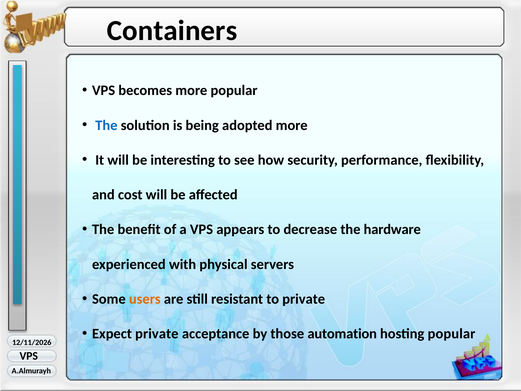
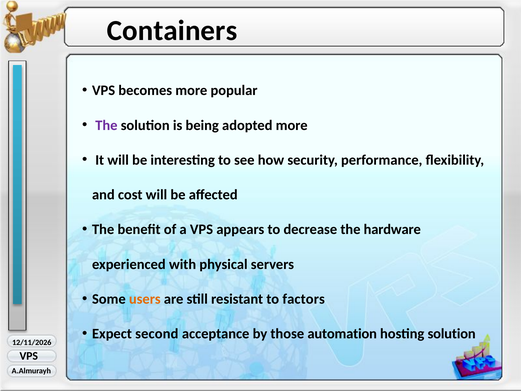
The at (106, 125) colour: blue -> purple
to private: private -> factors
Expect private: private -> second
hosting popular: popular -> solution
